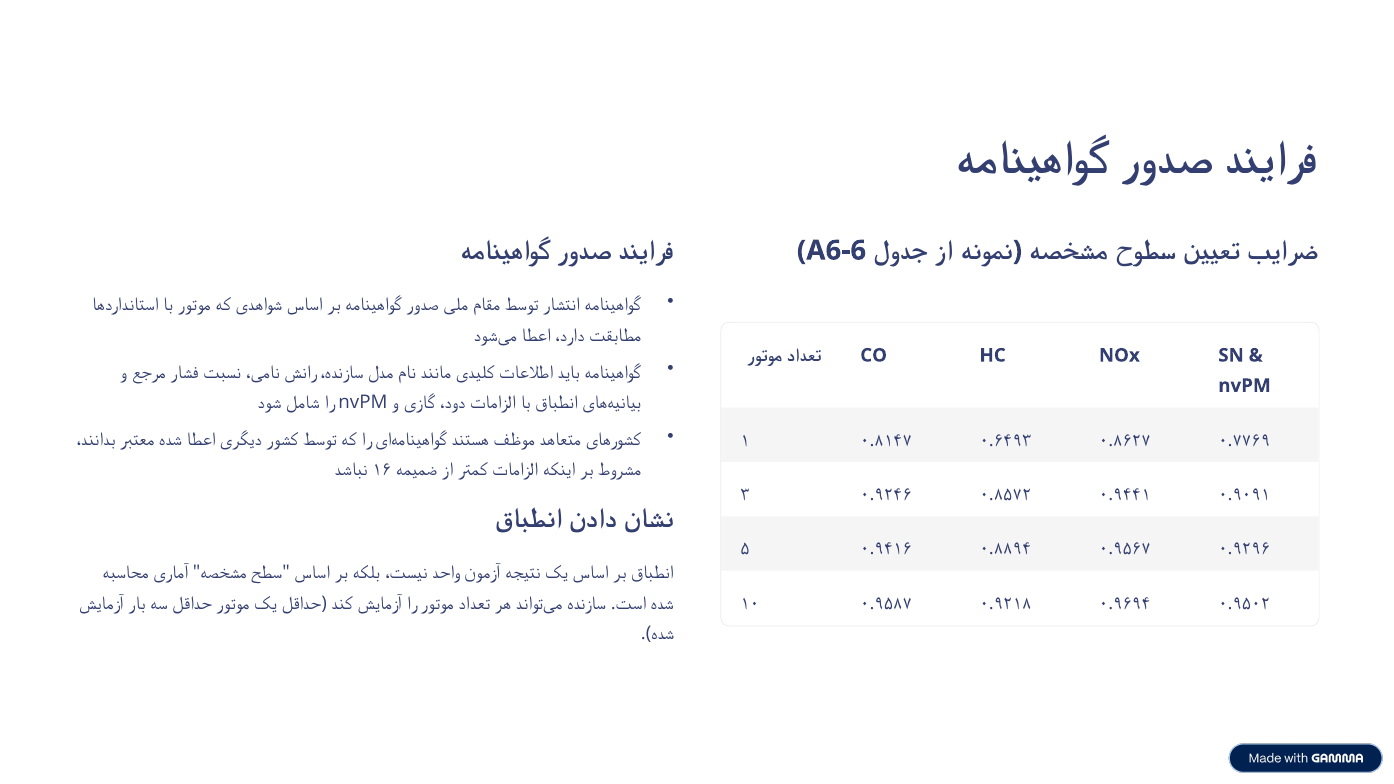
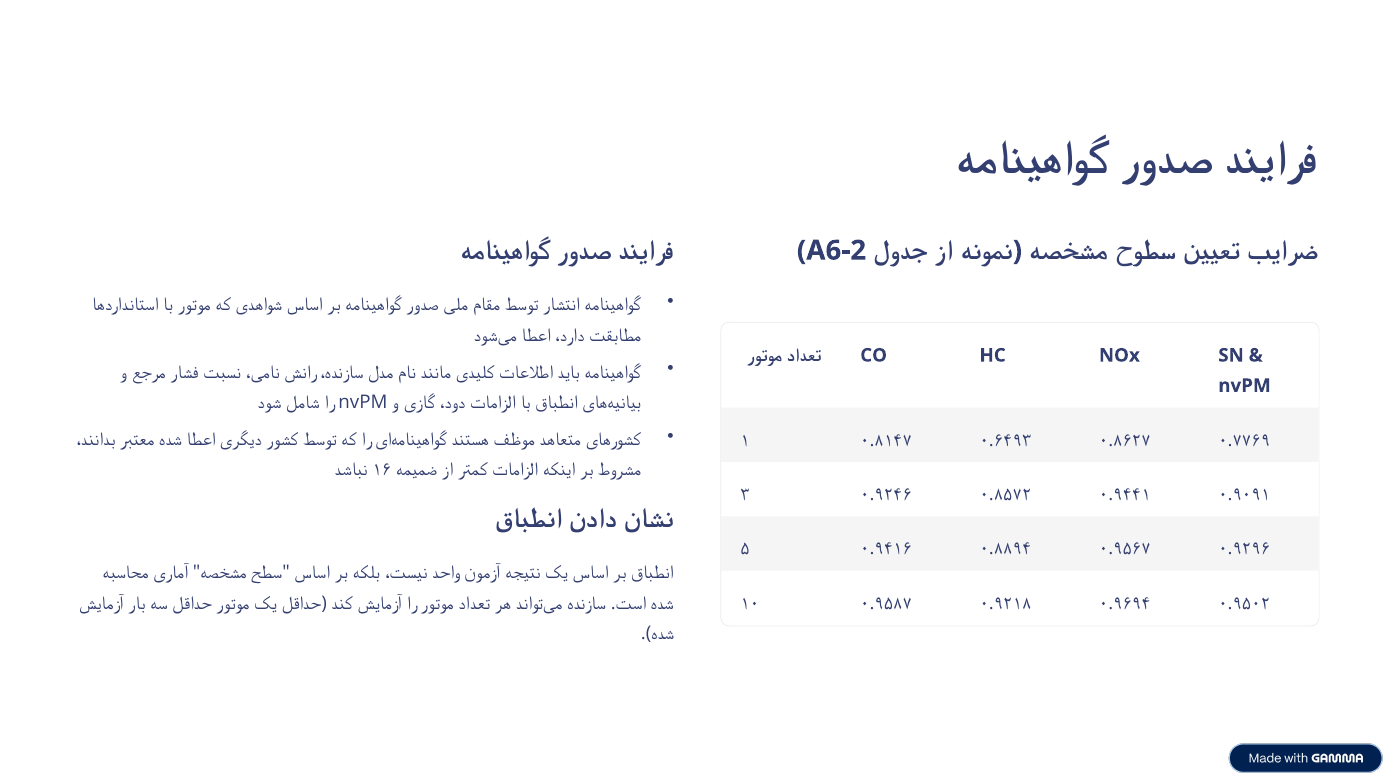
A6-6: A6-6 -> A6-2
